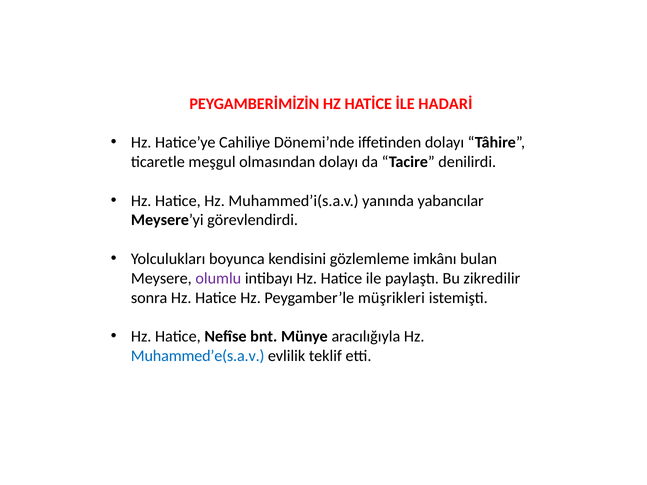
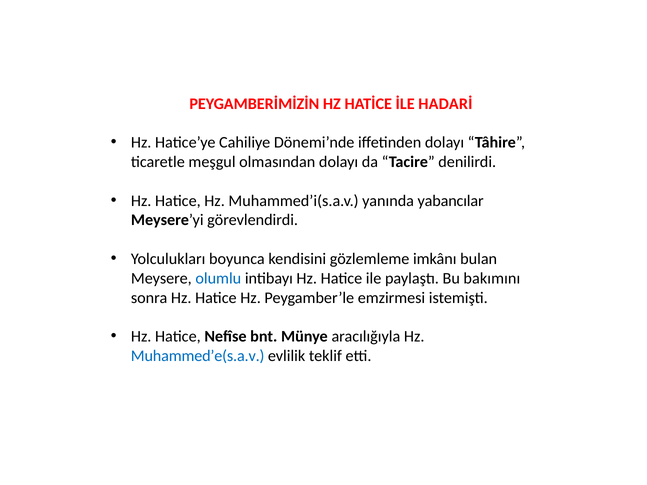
olumlu colour: purple -> blue
zikredilir: zikredilir -> bakımını
müşrikleri: müşrikleri -> emzirmesi
